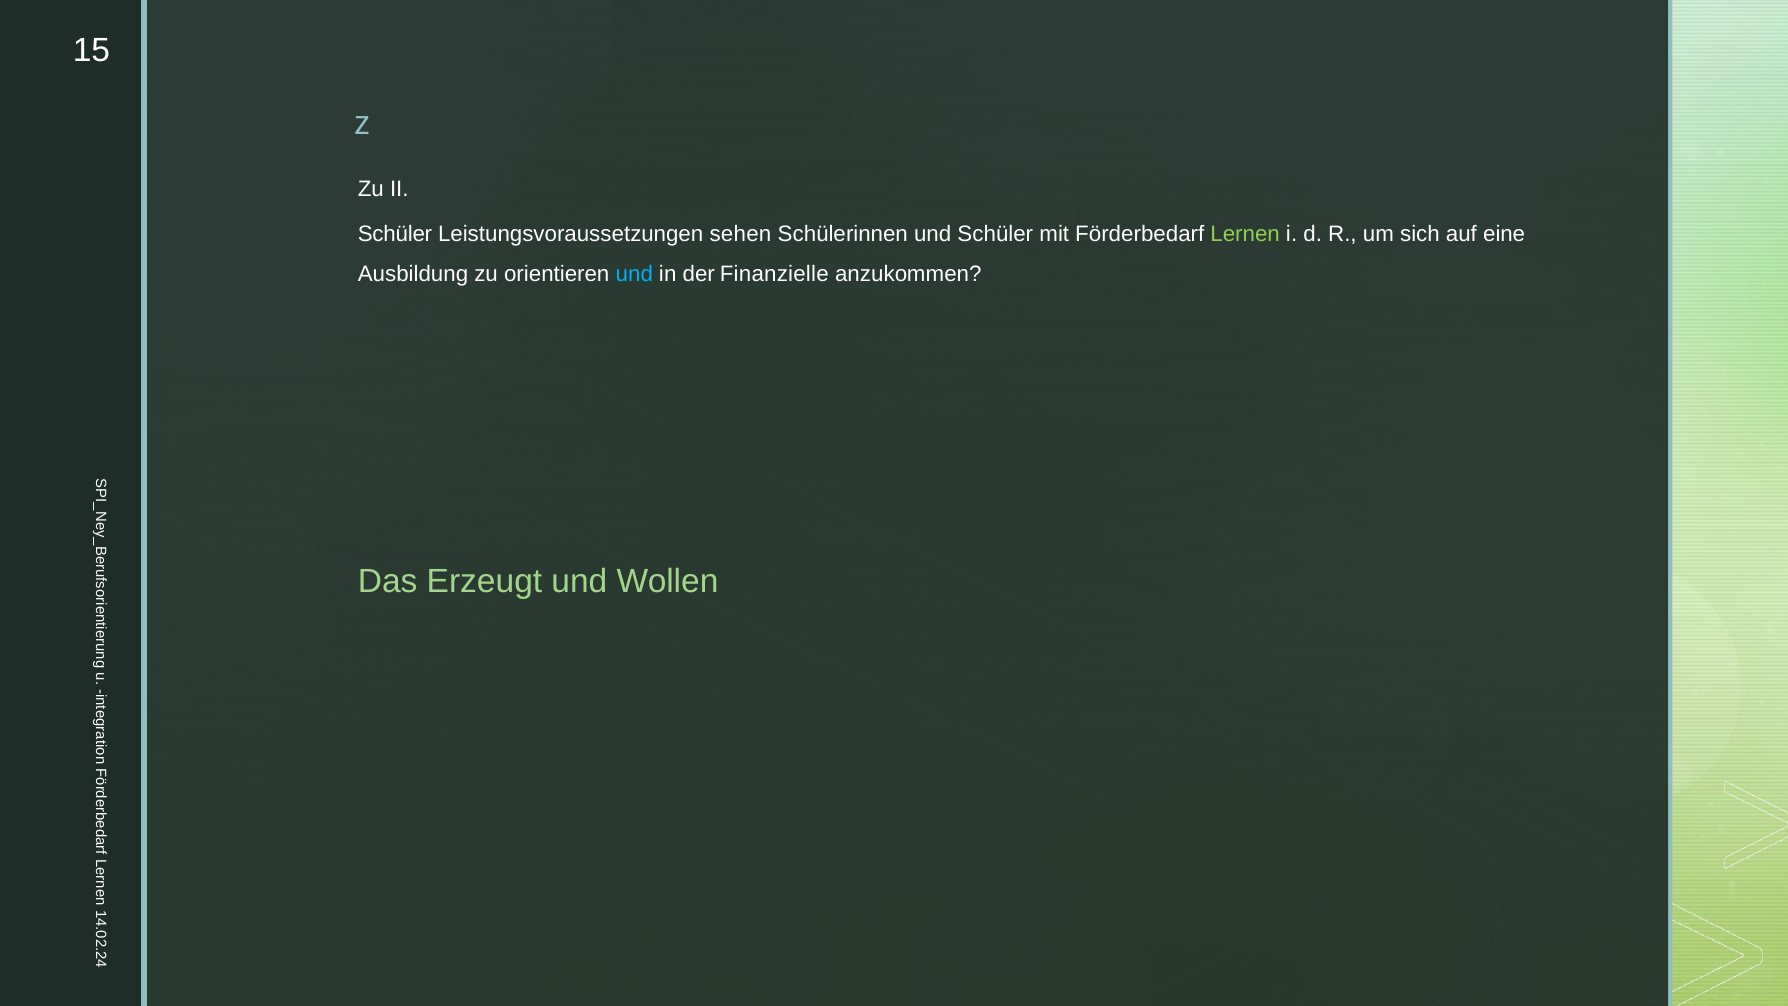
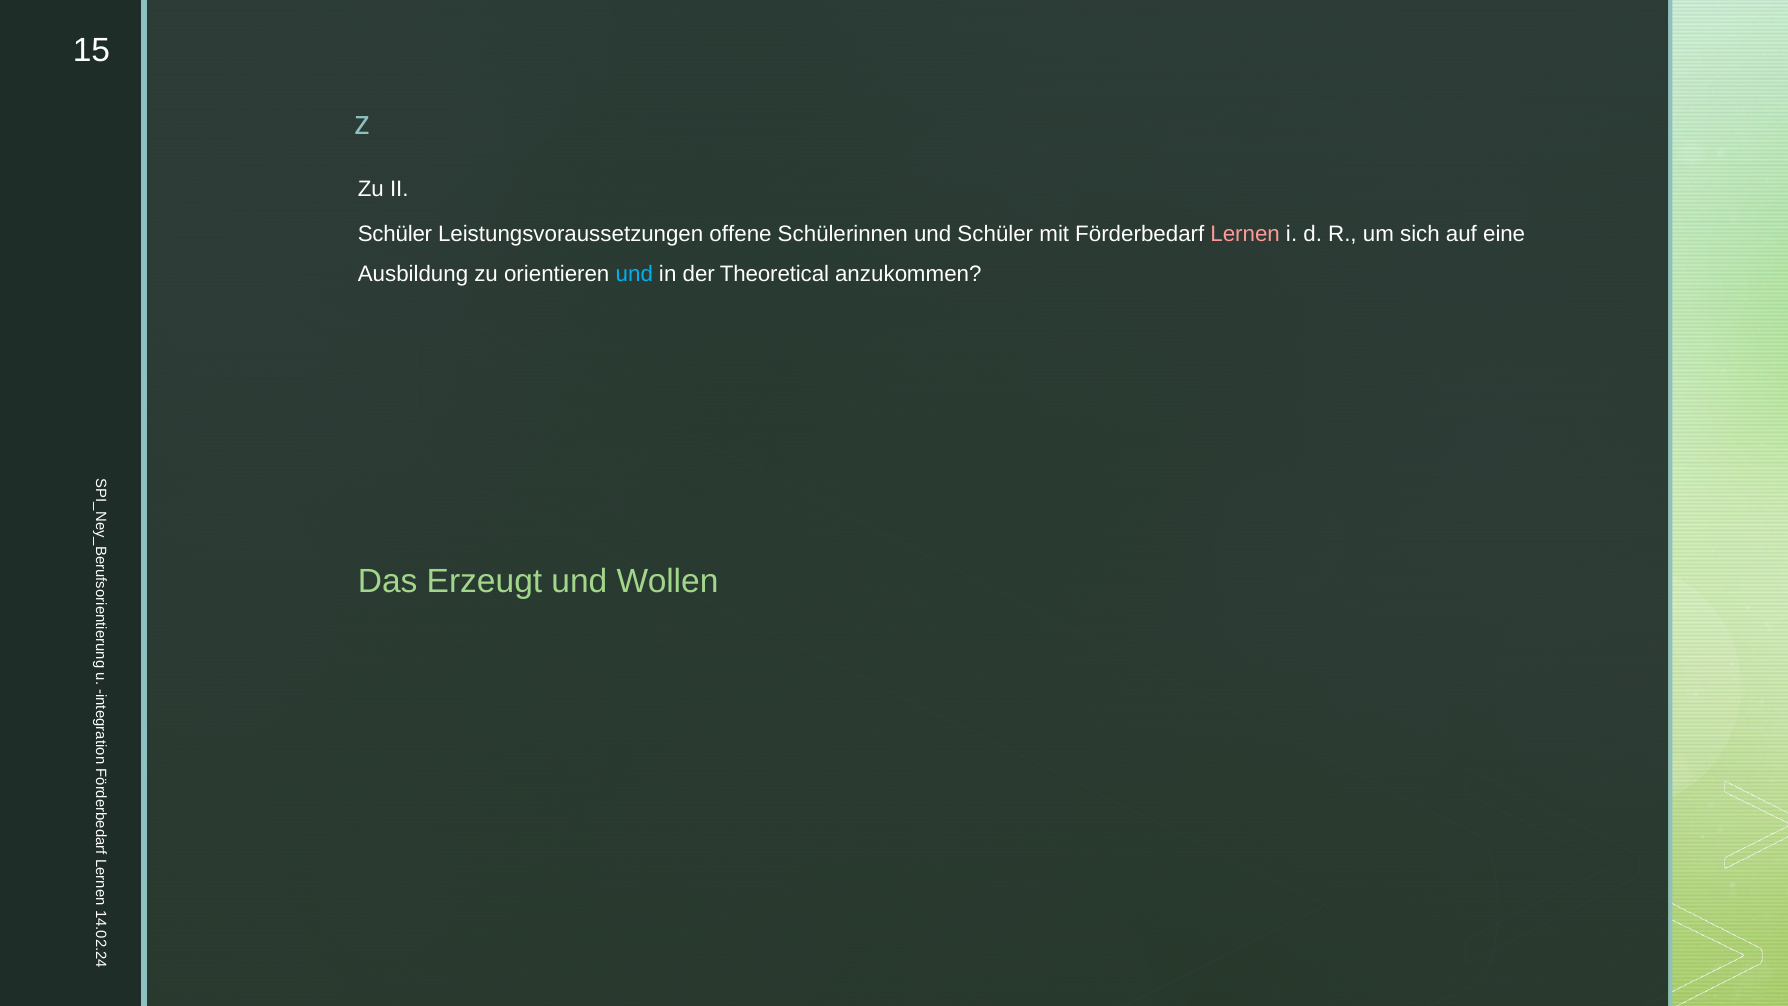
sehen: sehen -> offene
Lernen colour: light green -> pink
Finanzielle: Finanzielle -> Theoretical
